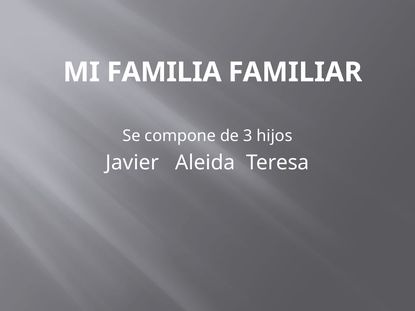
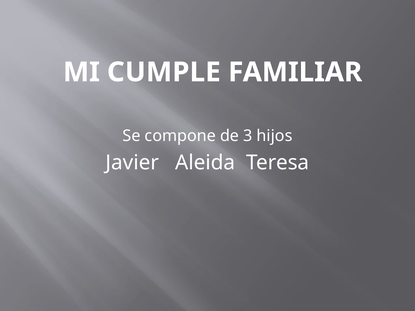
FAMILIA: FAMILIA -> CUMPLE
